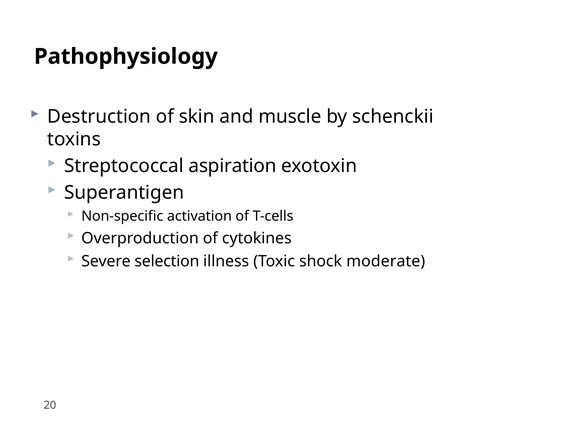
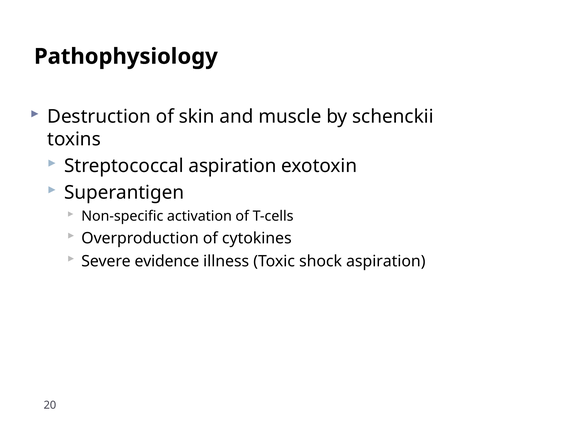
selection: selection -> evidence
shock moderate: moderate -> aspiration
